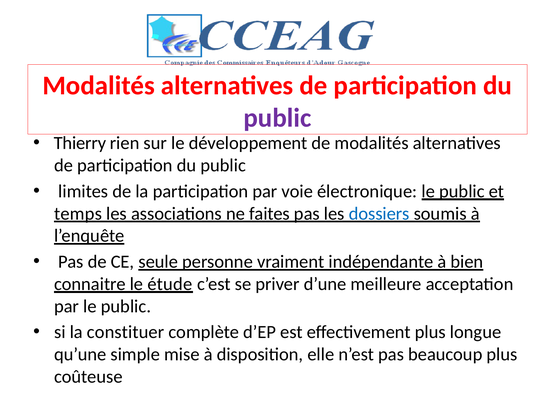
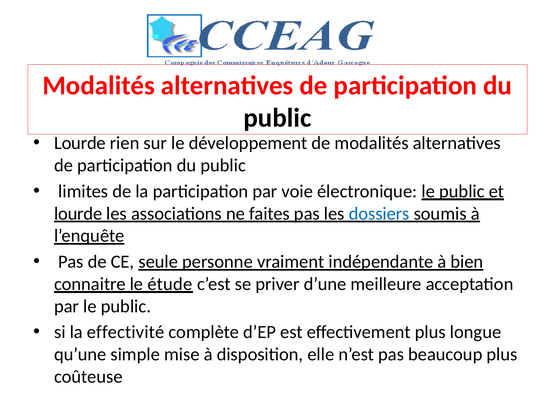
public at (277, 118) colour: purple -> black
Thierry at (80, 143): Thierry -> Lourde
temps at (78, 213): temps -> lourde
constituer: constituer -> effectivité
